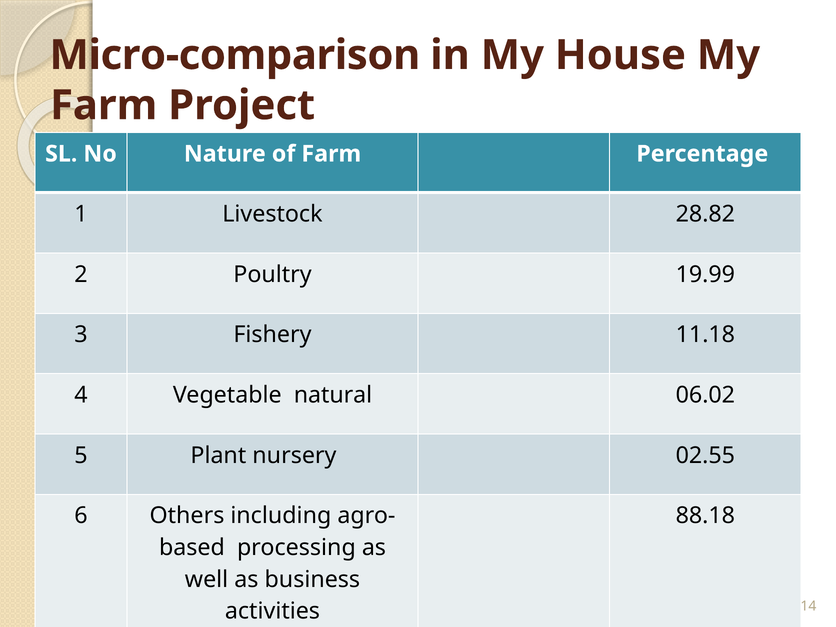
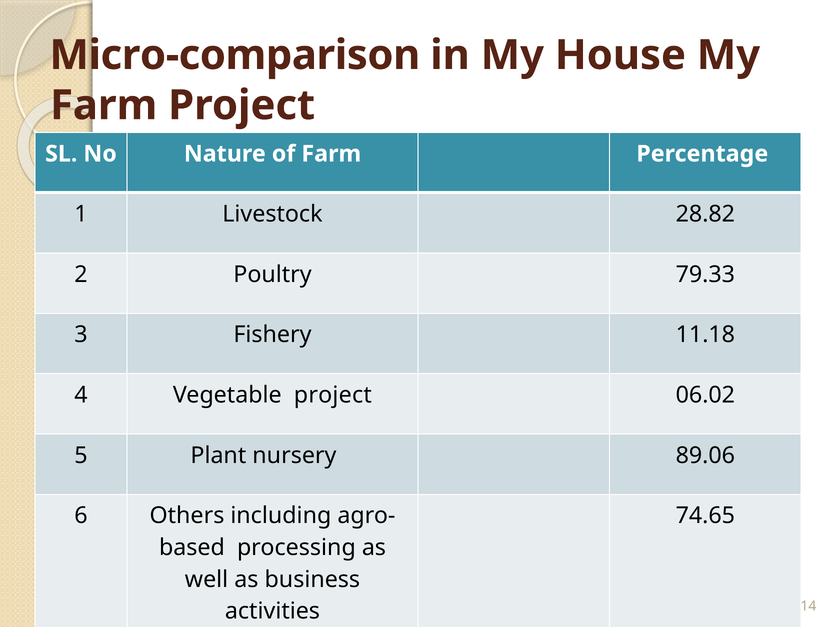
19.99: 19.99 -> 79.33
Vegetable natural: natural -> project
02.55: 02.55 -> 89.06
88.18: 88.18 -> 74.65
